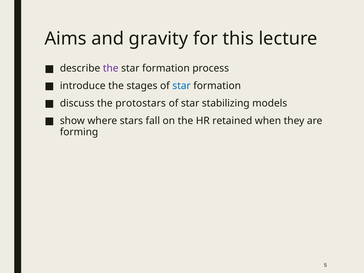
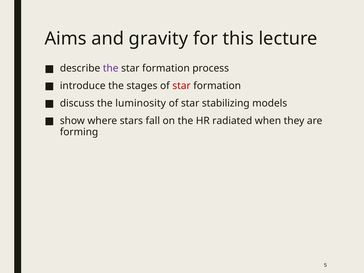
star at (182, 86) colour: blue -> red
protostars: protostars -> luminosity
retained: retained -> radiated
